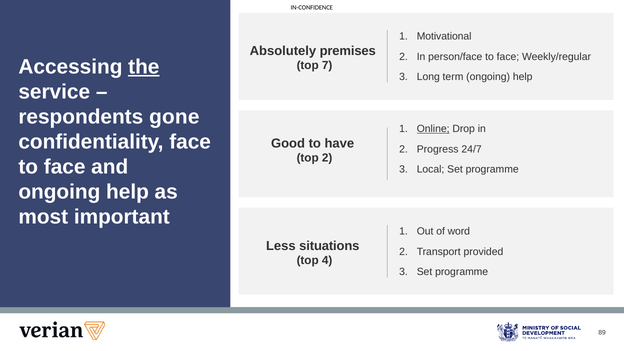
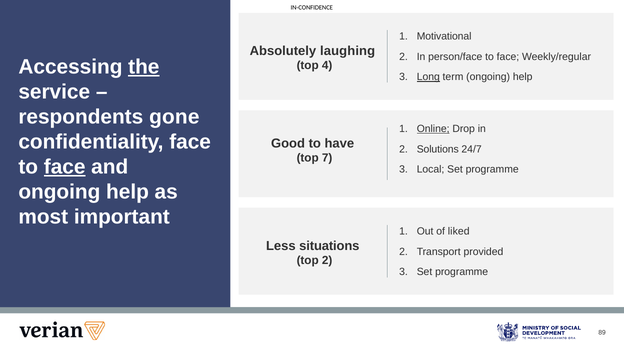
premises: premises -> laughing
7: 7 -> 4
Long underline: none -> present
Progress: Progress -> Solutions
top 2: 2 -> 7
face at (65, 167) underline: none -> present
word: word -> liked
top 4: 4 -> 2
